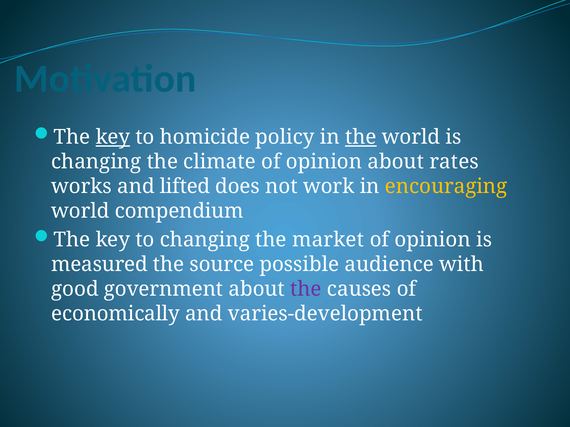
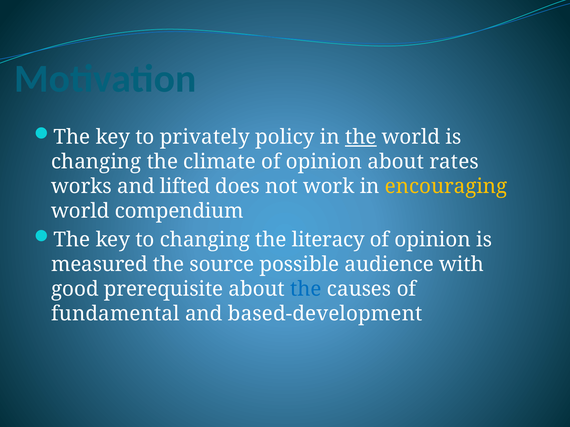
key at (113, 137) underline: present -> none
homicide: homicide -> privately
market: market -> literacy
government: government -> prerequisite
the at (306, 289) colour: purple -> blue
economically: economically -> fundamental
varies-development: varies-development -> based-development
